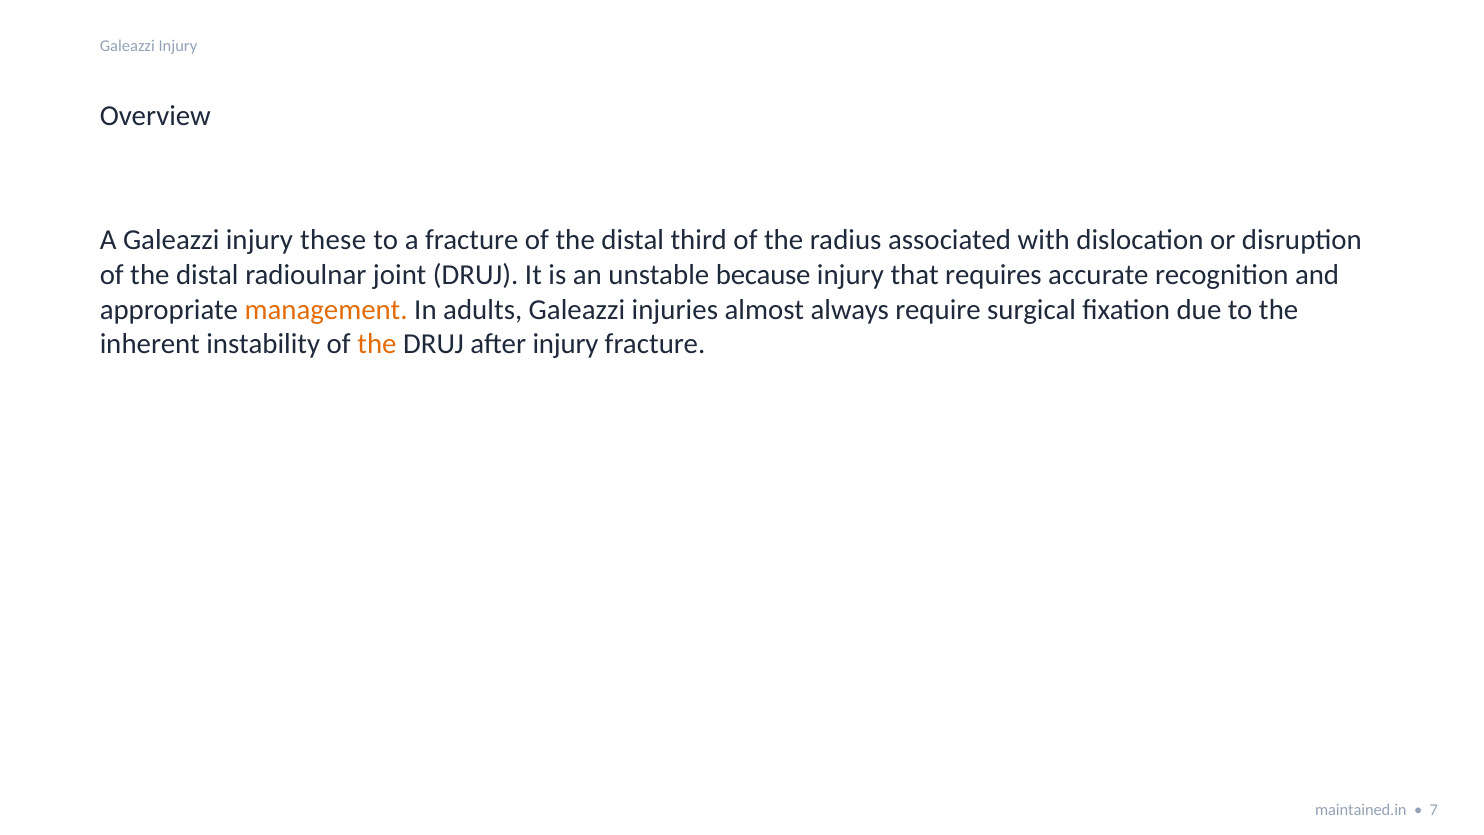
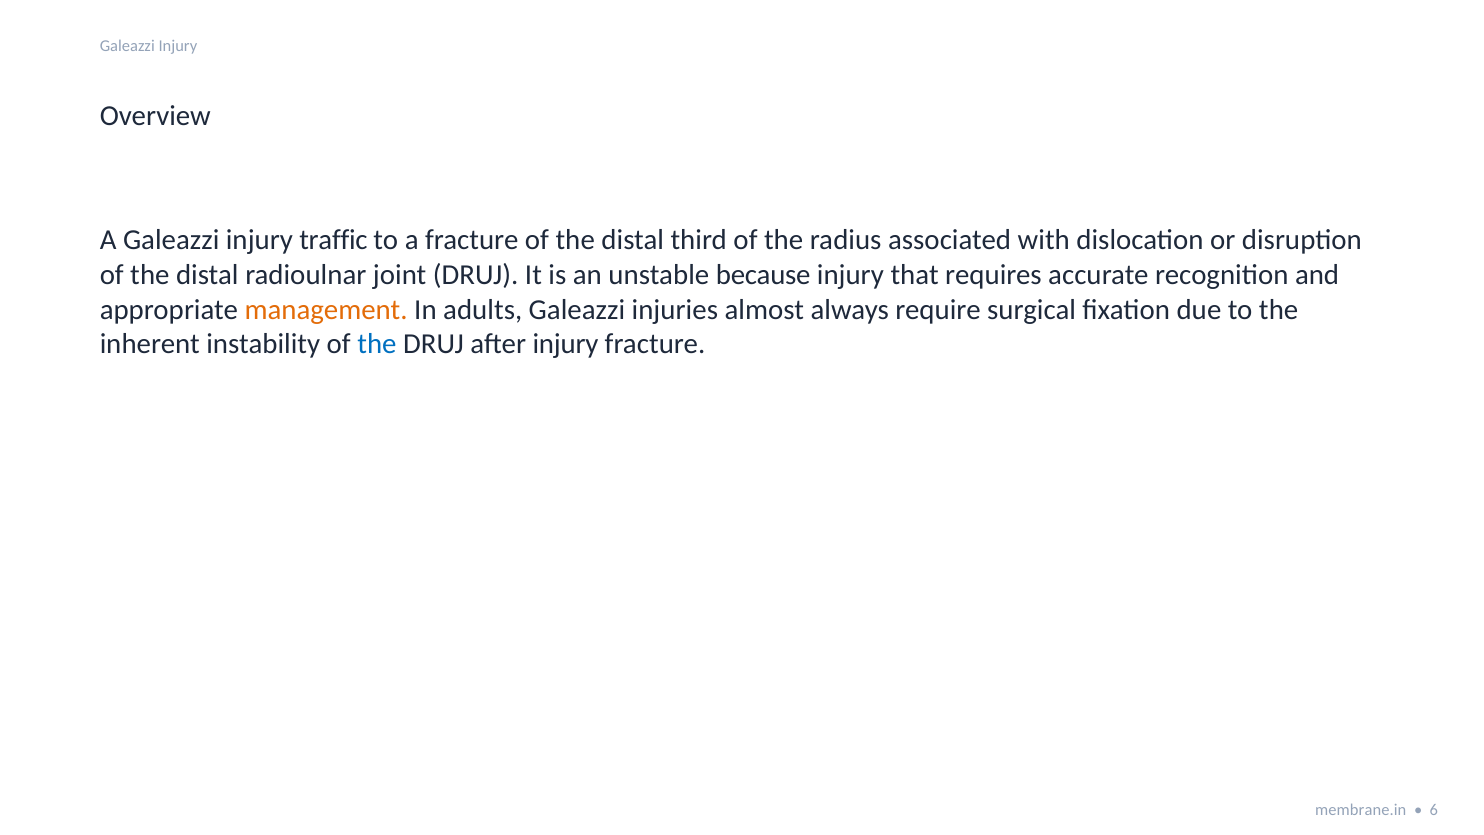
these: these -> traffic
the at (377, 344) colour: orange -> blue
maintained.in: maintained.in -> membrane.in
7: 7 -> 6
